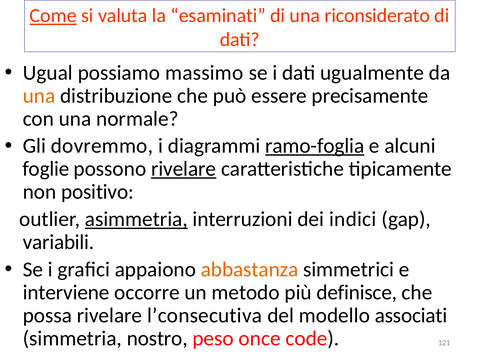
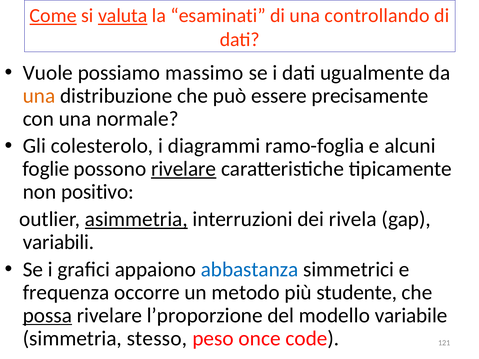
valuta underline: none -> present
riconsiderato: riconsiderato -> controllando
Ugual: Ugual -> Vuole
dovremmo: dovremmo -> colesterolo
ramo-foglia underline: present -> none
indici: indici -> rivela
abbastanza colour: orange -> blue
interviene: interviene -> frequenza
definisce: definisce -> studente
possa underline: none -> present
l’consecutiva: l’consecutiva -> l’proporzione
associati: associati -> variabile
nostro: nostro -> stesso
